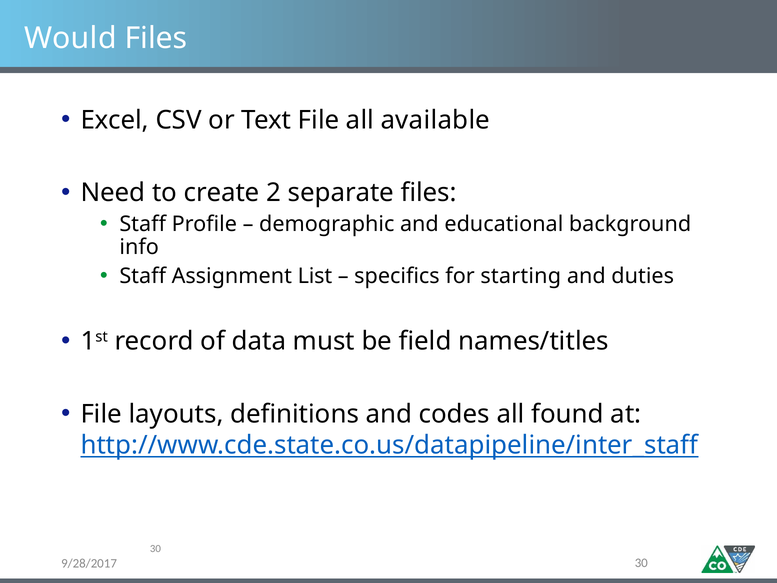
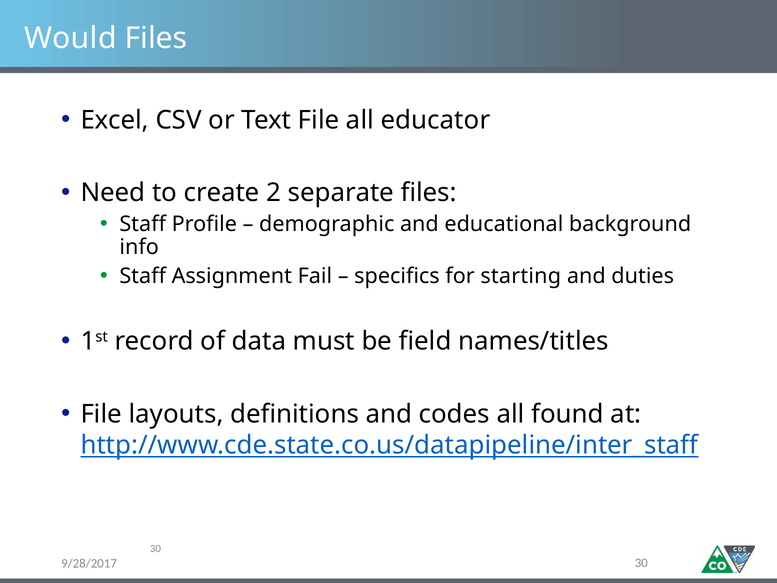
available: available -> educator
List: List -> Fail
